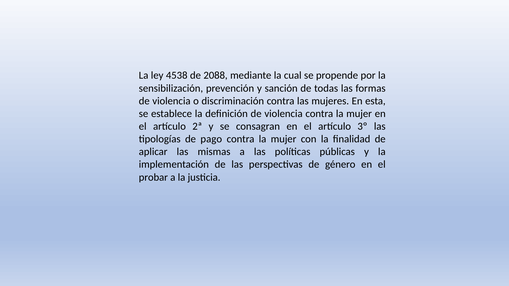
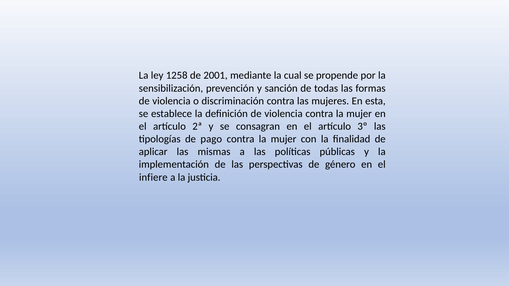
4538: 4538 -> 1258
2088: 2088 -> 2001
probar: probar -> infiere
